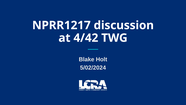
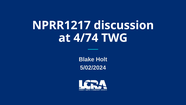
4/42: 4/42 -> 4/74
